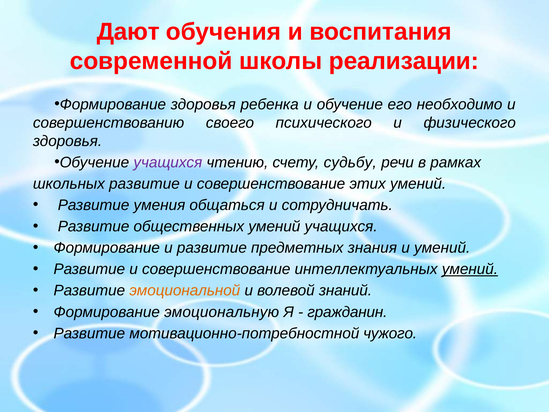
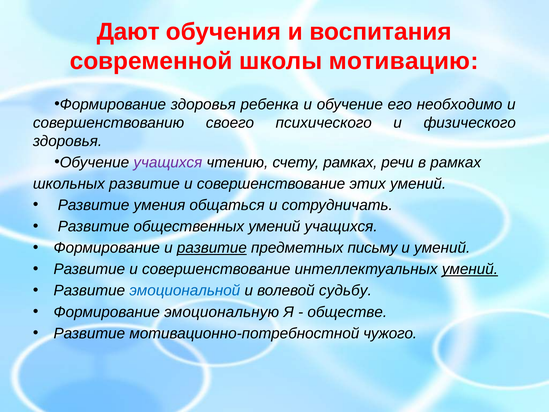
реализации: реализации -> мотивацию
счету судьбу: судьбу -> рамках
развитие at (212, 248) underline: none -> present
знания: знания -> письму
эмоциональной colour: orange -> blue
знаний: знаний -> судьбу
гражданин: гражданин -> обществе
